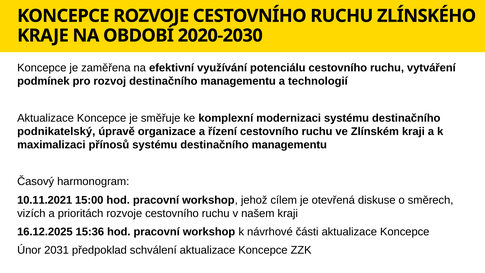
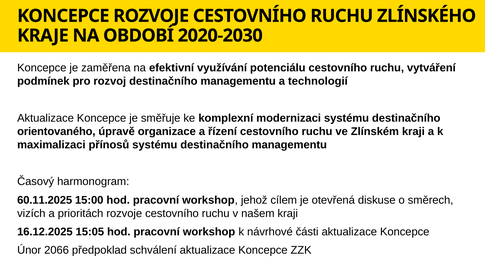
podnikatelský: podnikatelský -> orientovaného
10.11.2021: 10.11.2021 -> 60.11.2025
15:36: 15:36 -> 15:05
2031: 2031 -> 2066
